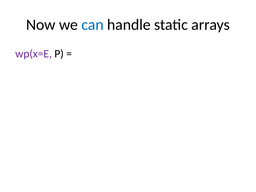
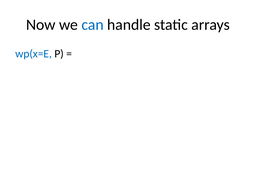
wp(x=E colour: purple -> blue
